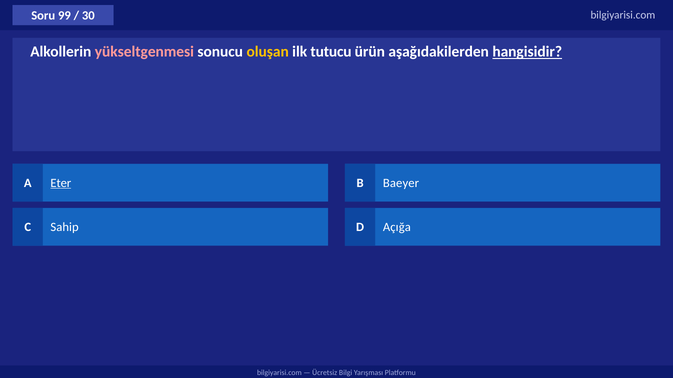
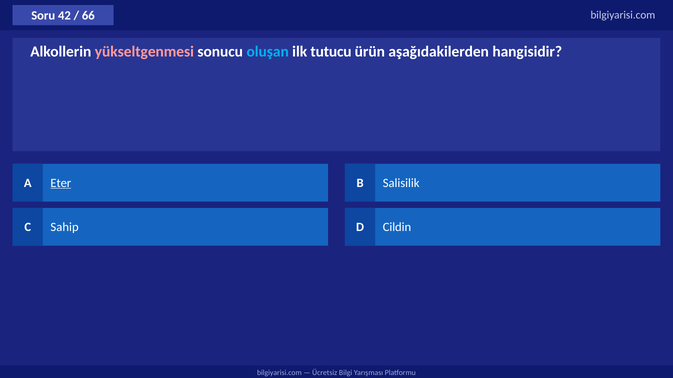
99: 99 -> 42
30: 30 -> 66
oluşan colour: yellow -> light blue
hangisidir underline: present -> none
Baeyer: Baeyer -> Salisilik
Açığa: Açığa -> Cildin
